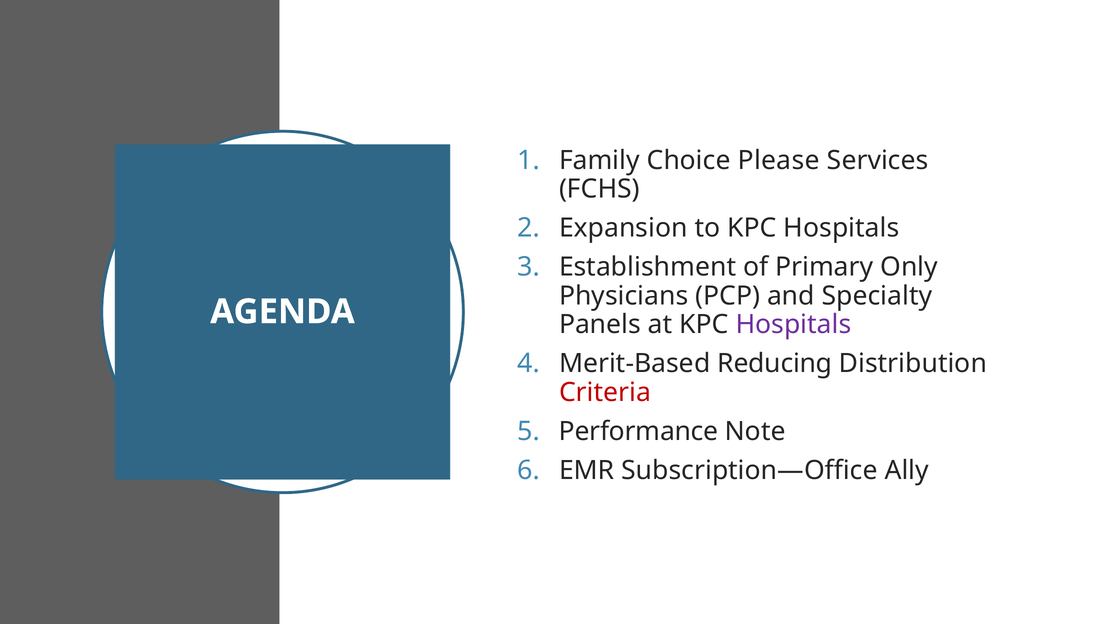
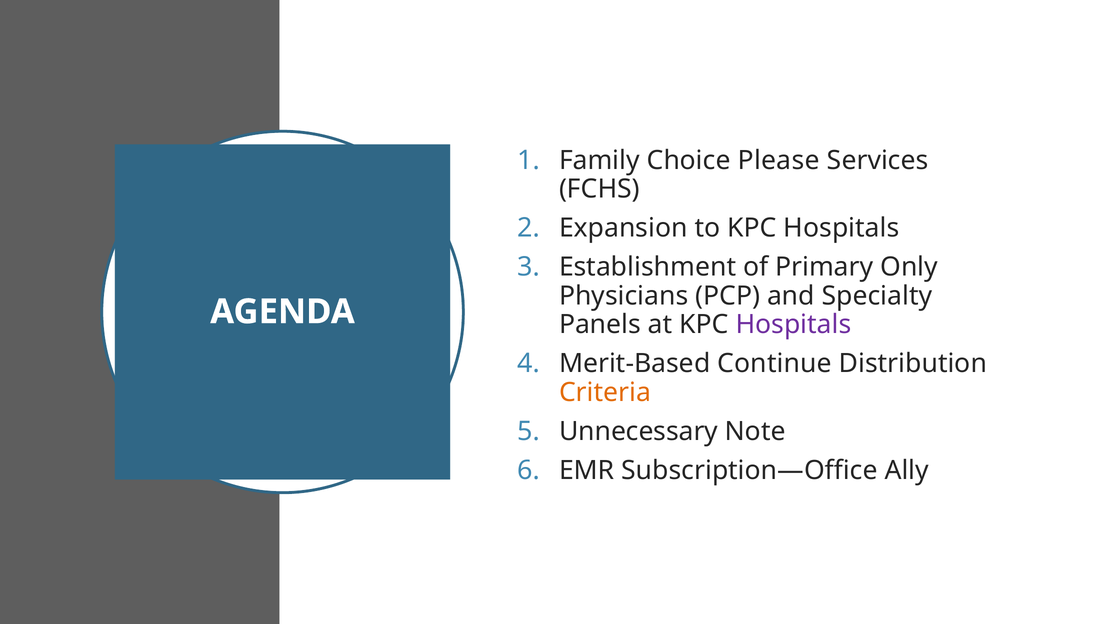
Reducing: Reducing -> Continue
Criteria colour: red -> orange
Performance: Performance -> Unnecessary
